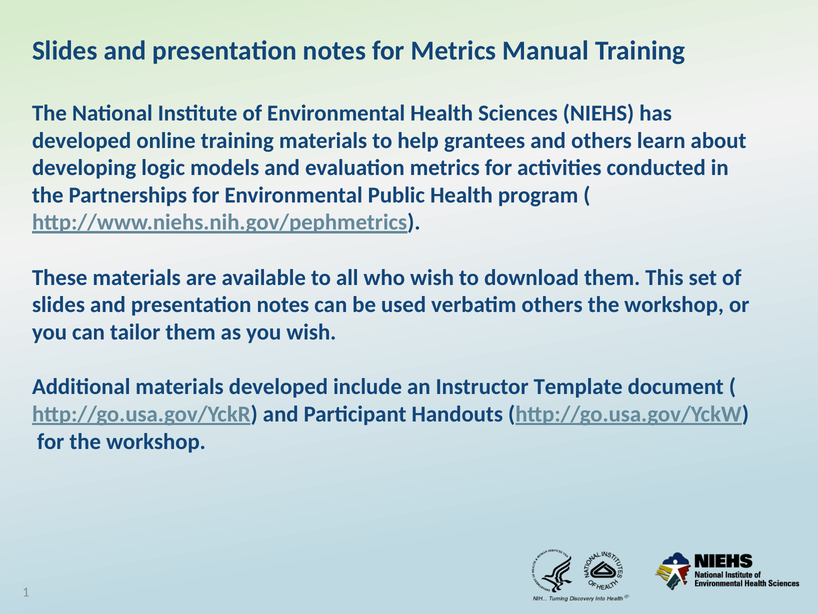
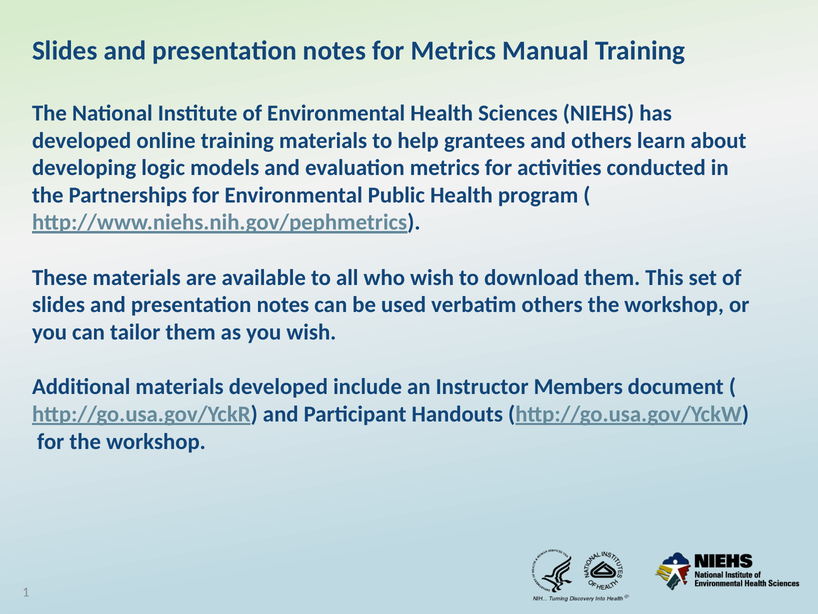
Template: Template -> Members
